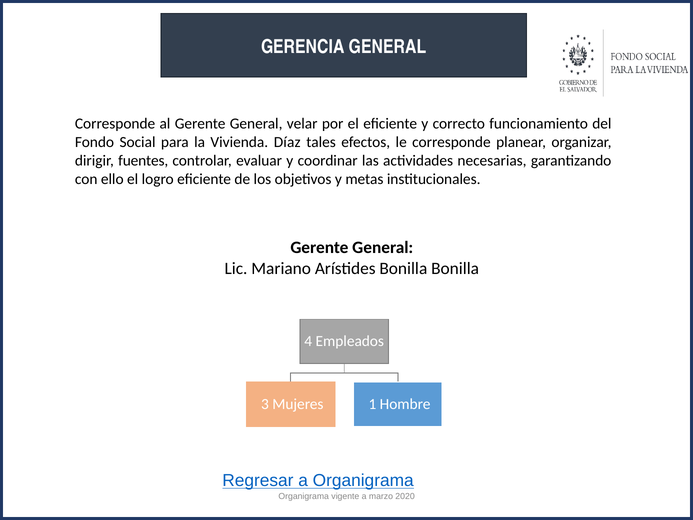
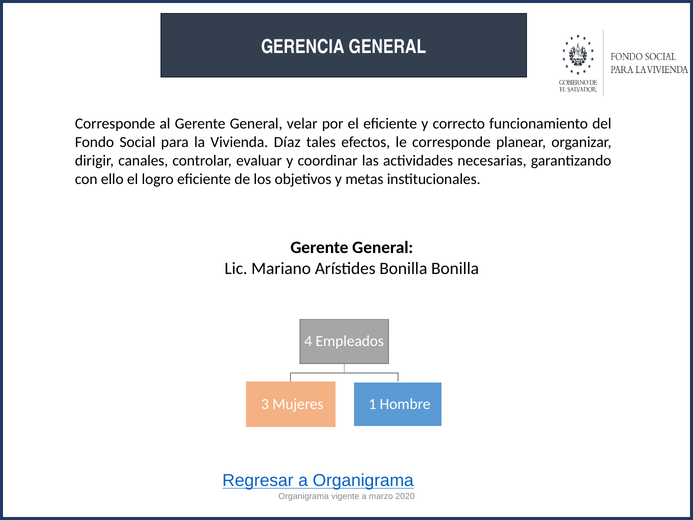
fuentes: fuentes -> canales
